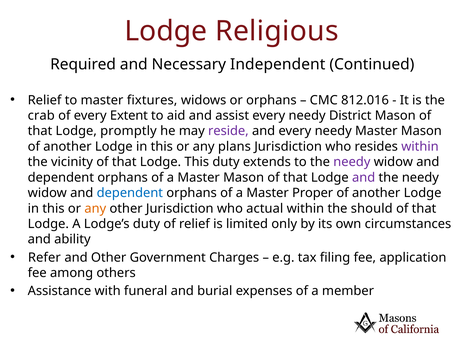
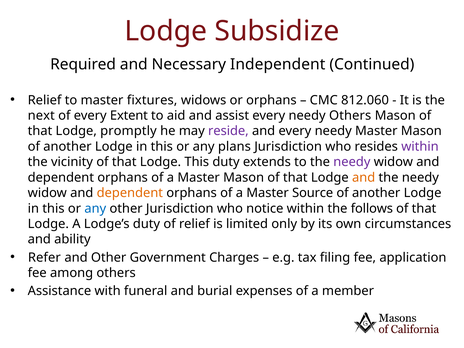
Religious: Religious -> Subsidize
812.016: 812.016 -> 812.060
crab: crab -> next
needy District: District -> Others
and at (364, 177) colour: purple -> orange
dependent at (130, 193) colour: blue -> orange
Proper: Proper -> Source
any at (95, 208) colour: orange -> blue
actual: actual -> notice
should: should -> follows
